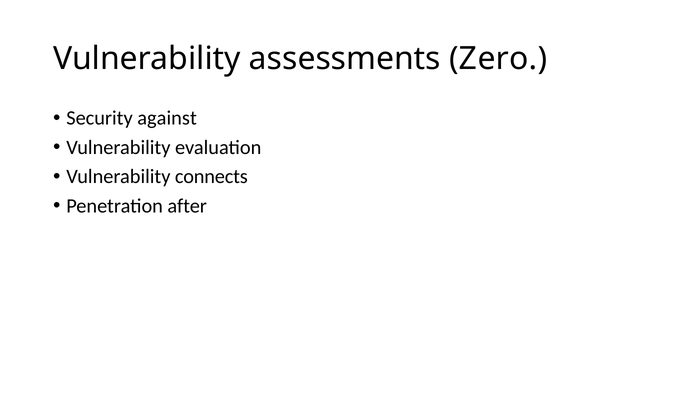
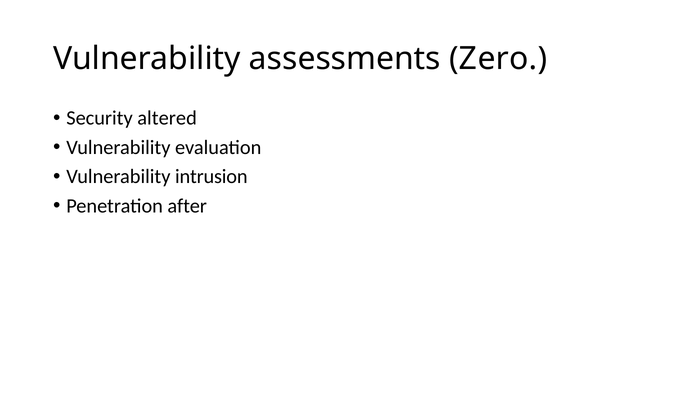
against: against -> altered
connects: connects -> intrusion
